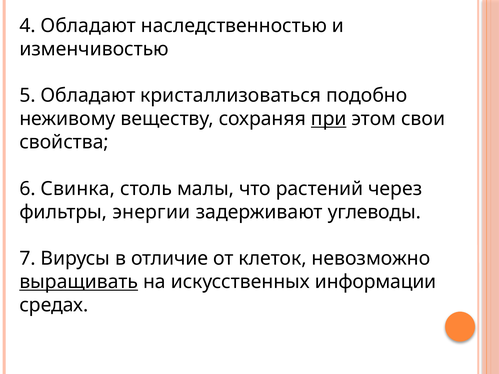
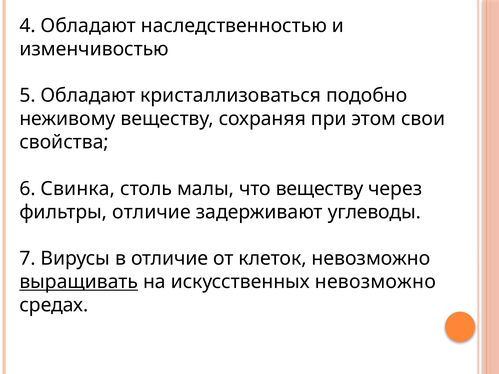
при underline: present -> none
что растений: растений -> веществу
фильтры энергии: энергии -> отличие
искусственных информации: информации -> невозможно
